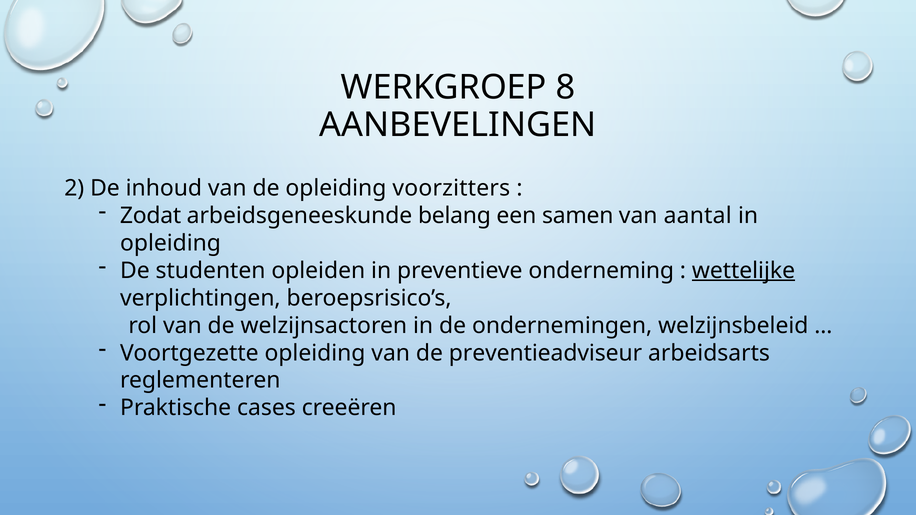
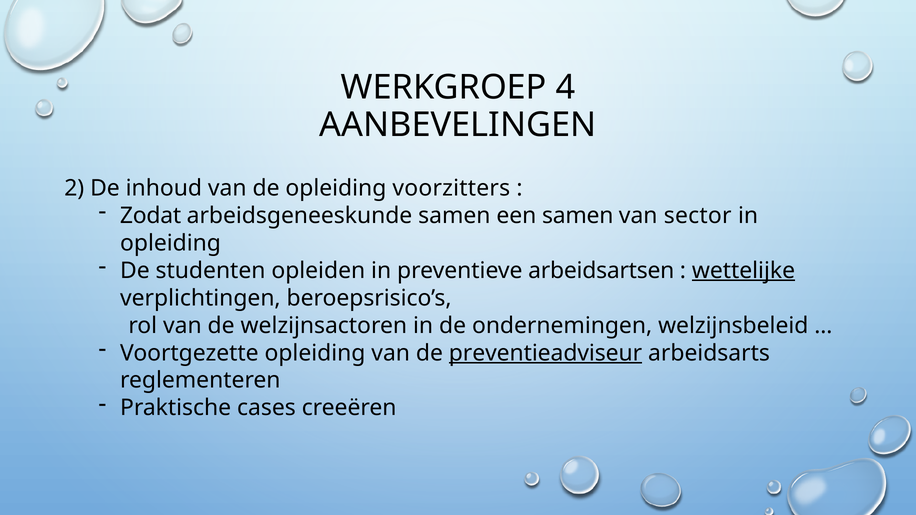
8: 8 -> 4
arbeidsgeneeskunde belang: belang -> samen
aantal: aantal -> sector
onderneming: onderneming -> arbeidsartsen
preventieadviseur underline: none -> present
